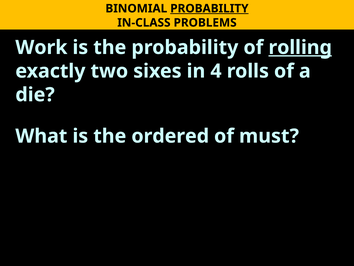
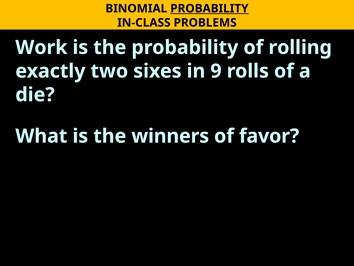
rolling underline: present -> none
4: 4 -> 9
ordered: ordered -> winners
must: must -> favor
